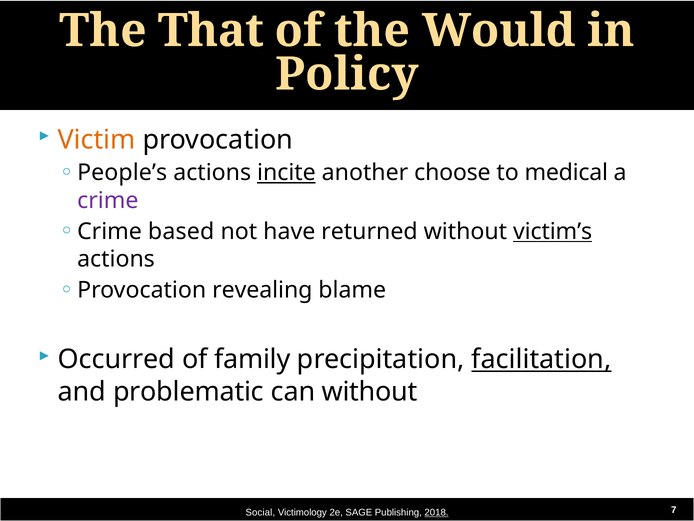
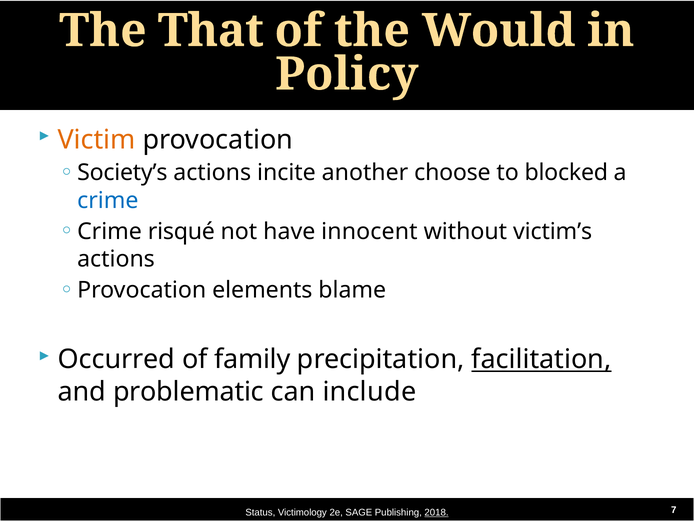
People’s: People’s -> Society’s
incite underline: present -> none
medical: medical -> blocked
crime at (108, 200) colour: purple -> blue
based: based -> risqué
returned: returned -> innocent
victim’s underline: present -> none
revealing: revealing -> elements
can without: without -> include
Social: Social -> Status
